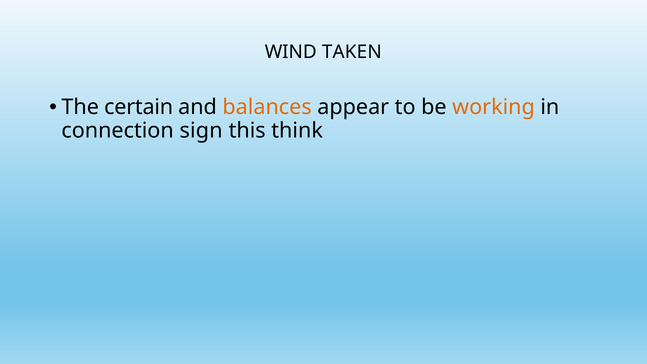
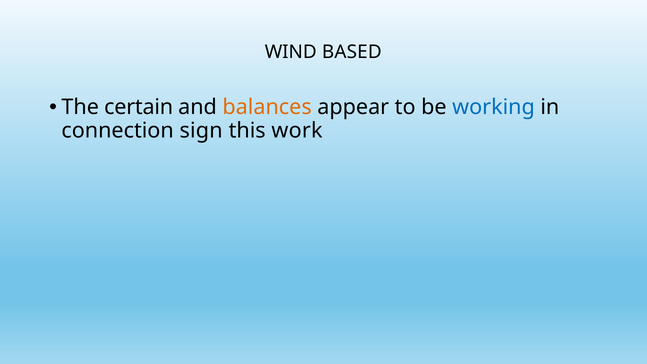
TAKEN: TAKEN -> BASED
working colour: orange -> blue
think: think -> work
